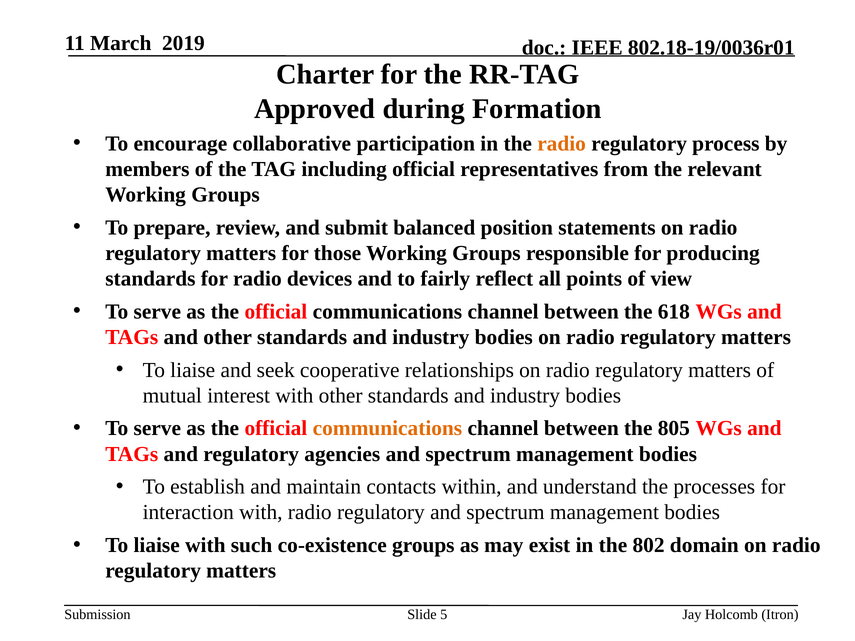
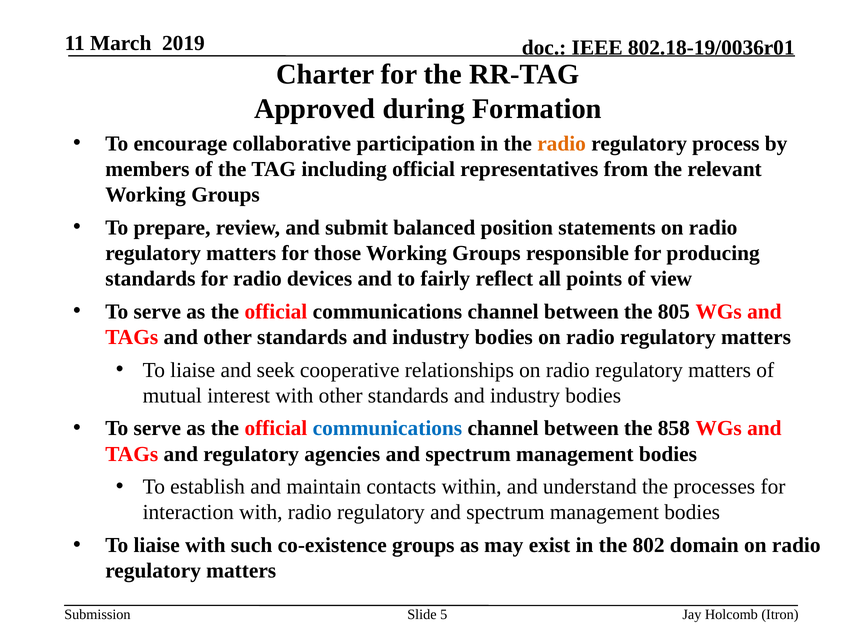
618: 618 -> 805
communications at (387, 429) colour: orange -> blue
805: 805 -> 858
